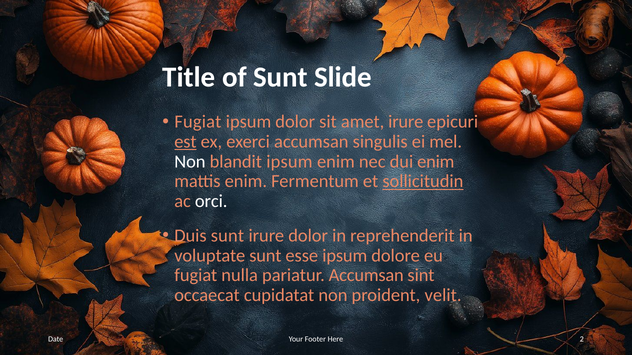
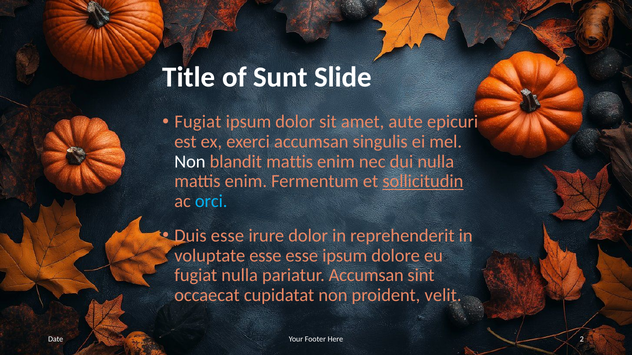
amet irure: irure -> aute
est underline: present -> none
blandit ipsum: ipsum -> mattis
dui enim: enim -> nulla
orci colour: white -> light blue
Duis sunt: sunt -> esse
voluptate sunt: sunt -> esse
